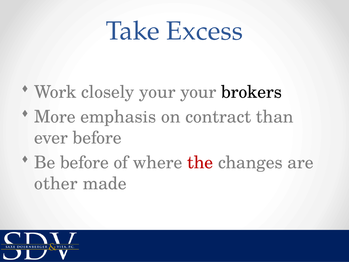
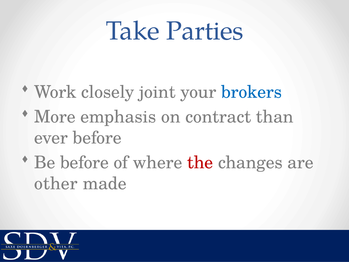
Excess: Excess -> Parties
closely your: your -> joint
brokers colour: black -> blue
